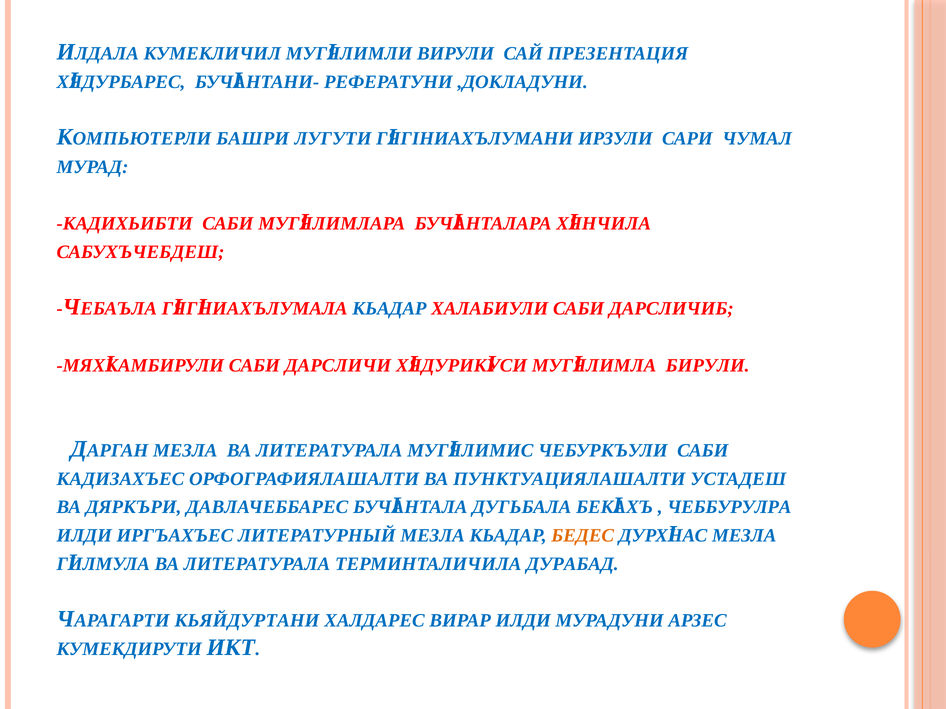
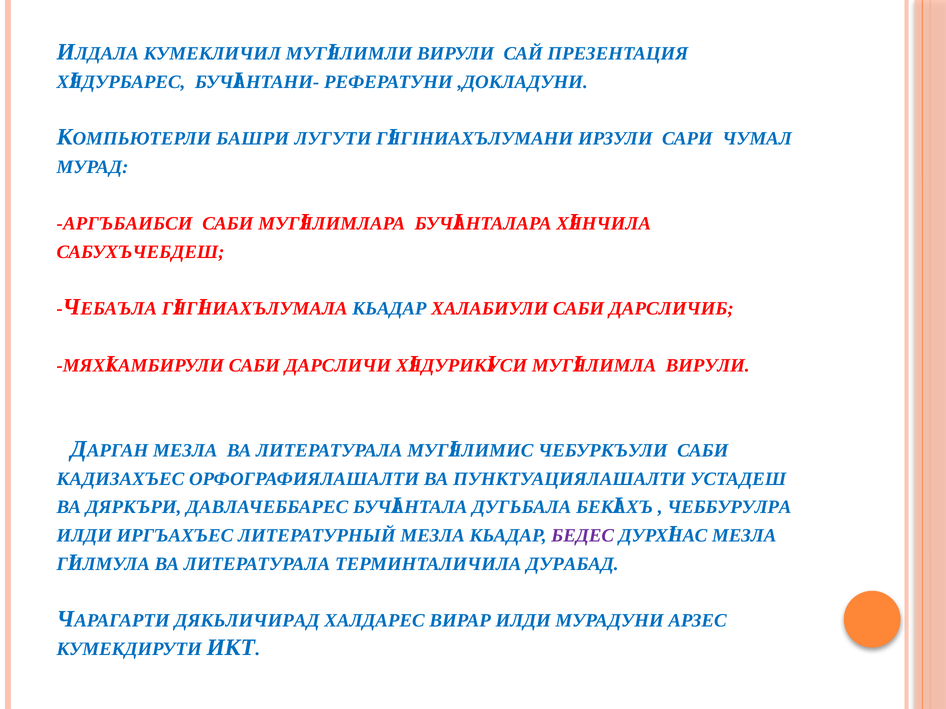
КАДИХЬИБТИ: КАДИХЬИБТИ -> АРГЪБАИБСИ
БИРУЛИ at (708, 366): БИРУЛИ -> ВИРУЛИ
БЕДЕС colour: orange -> purple
КЬЯЙДУРТАНИ: КЬЯЙДУРТАНИ -> ДЯКЬЛИЧИРАД
